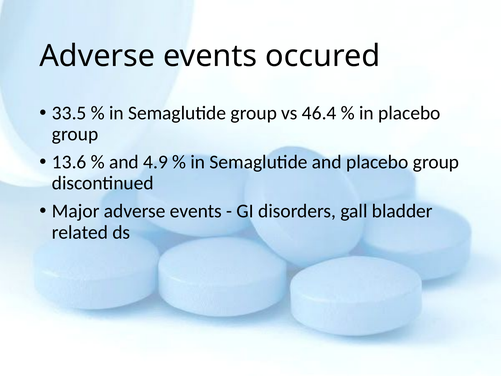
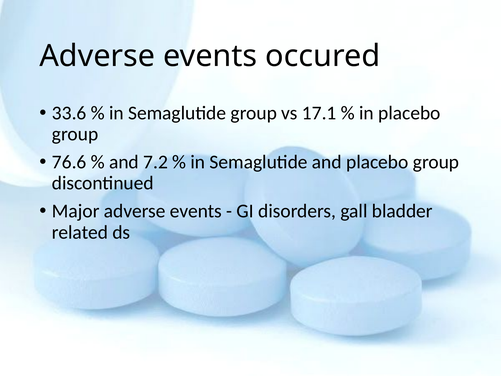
33.5: 33.5 -> 33.6
46.4: 46.4 -> 17.1
13.6: 13.6 -> 76.6
4.9: 4.9 -> 7.2
